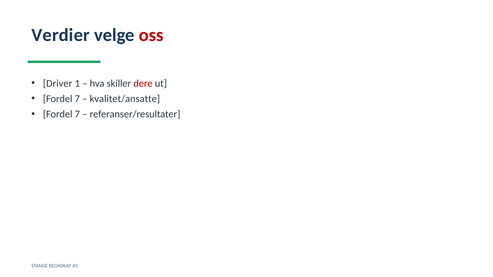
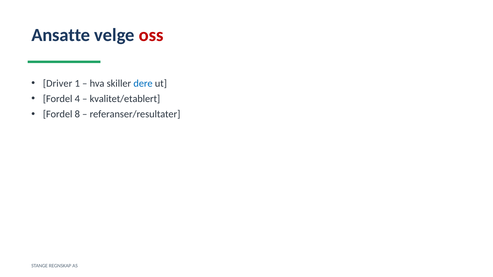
Verdier: Verdier -> Ansatte
dere colour: red -> blue
7 at (77, 99): 7 -> 4
kvalitet/ansatte: kvalitet/ansatte -> kvalitet/etablert
7 at (77, 114): 7 -> 8
